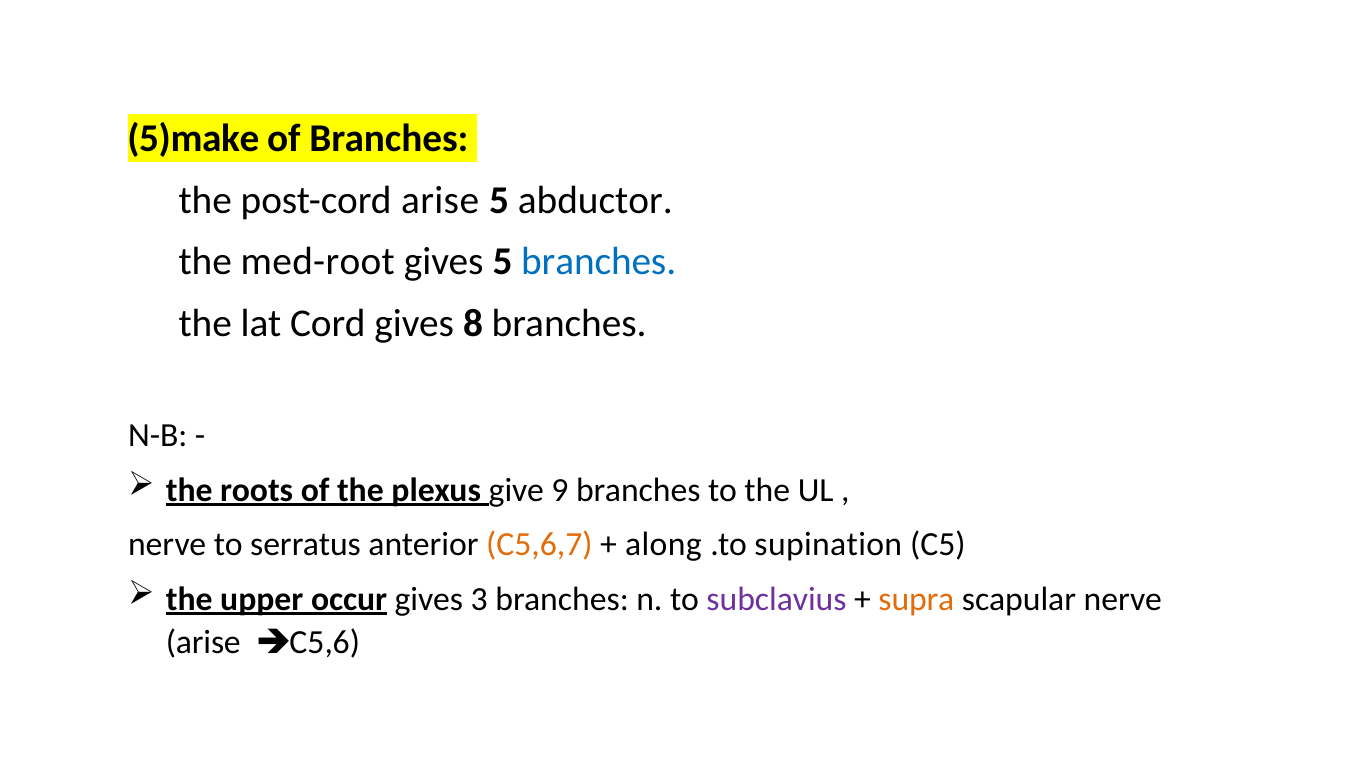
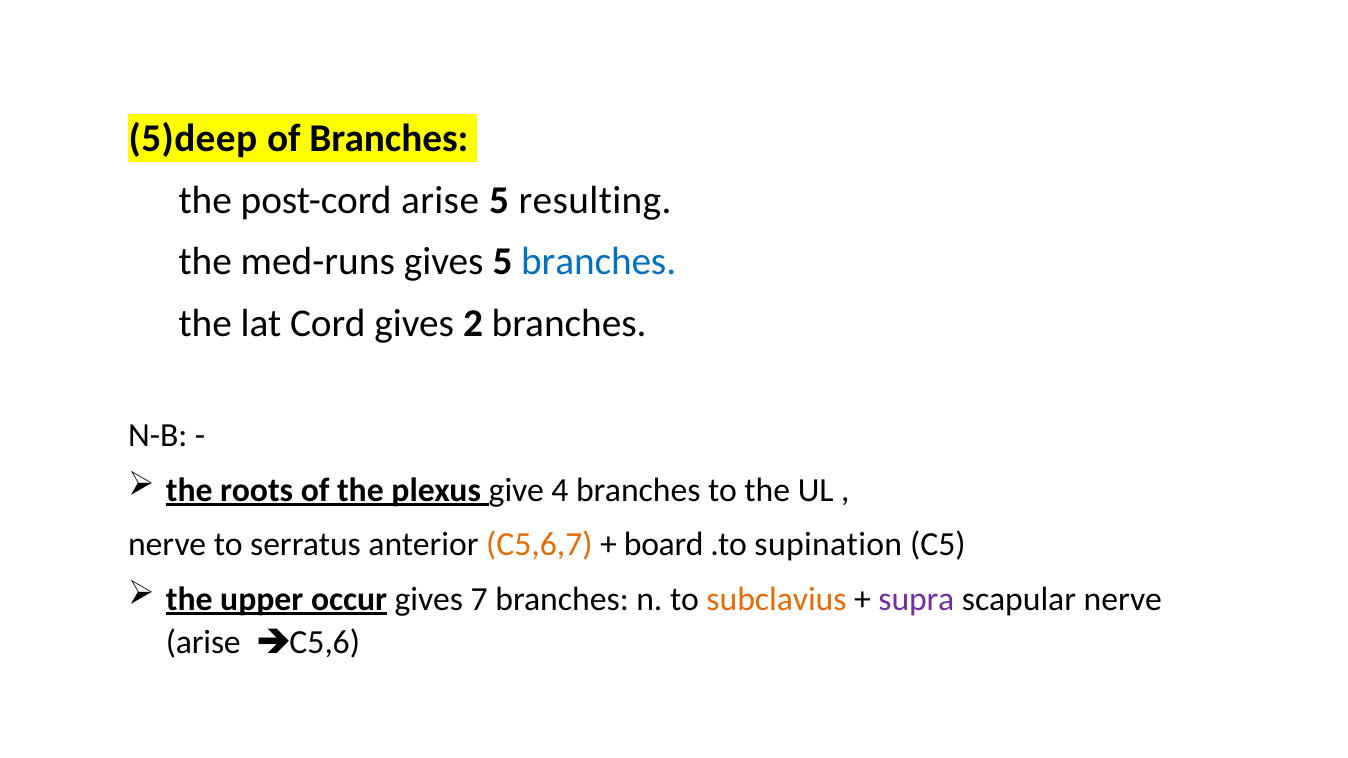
5)make: 5)make -> 5)deep
abductor: abductor -> resulting
med-root: med-root -> med-runs
8: 8 -> 2
9: 9 -> 4
along: along -> board
3: 3 -> 7
subclavius colour: purple -> orange
supra colour: orange -> purple
